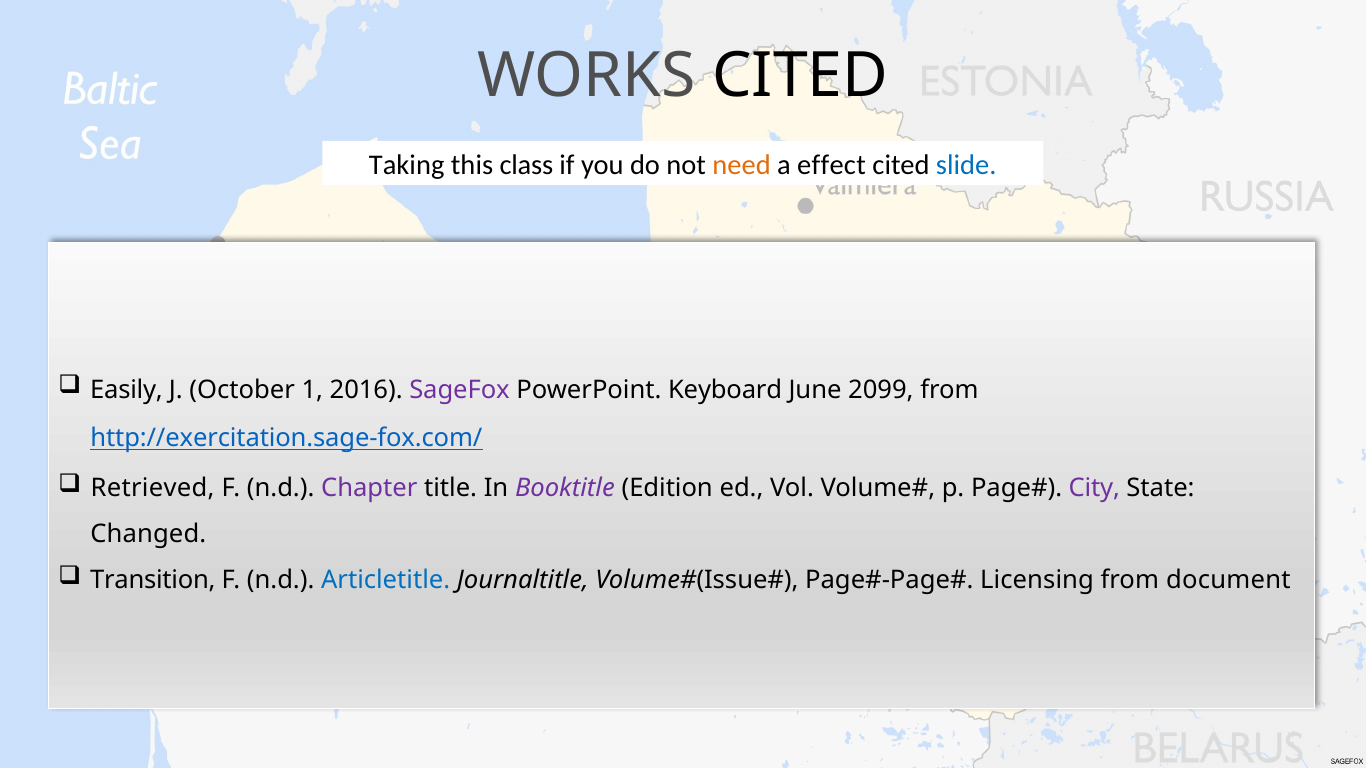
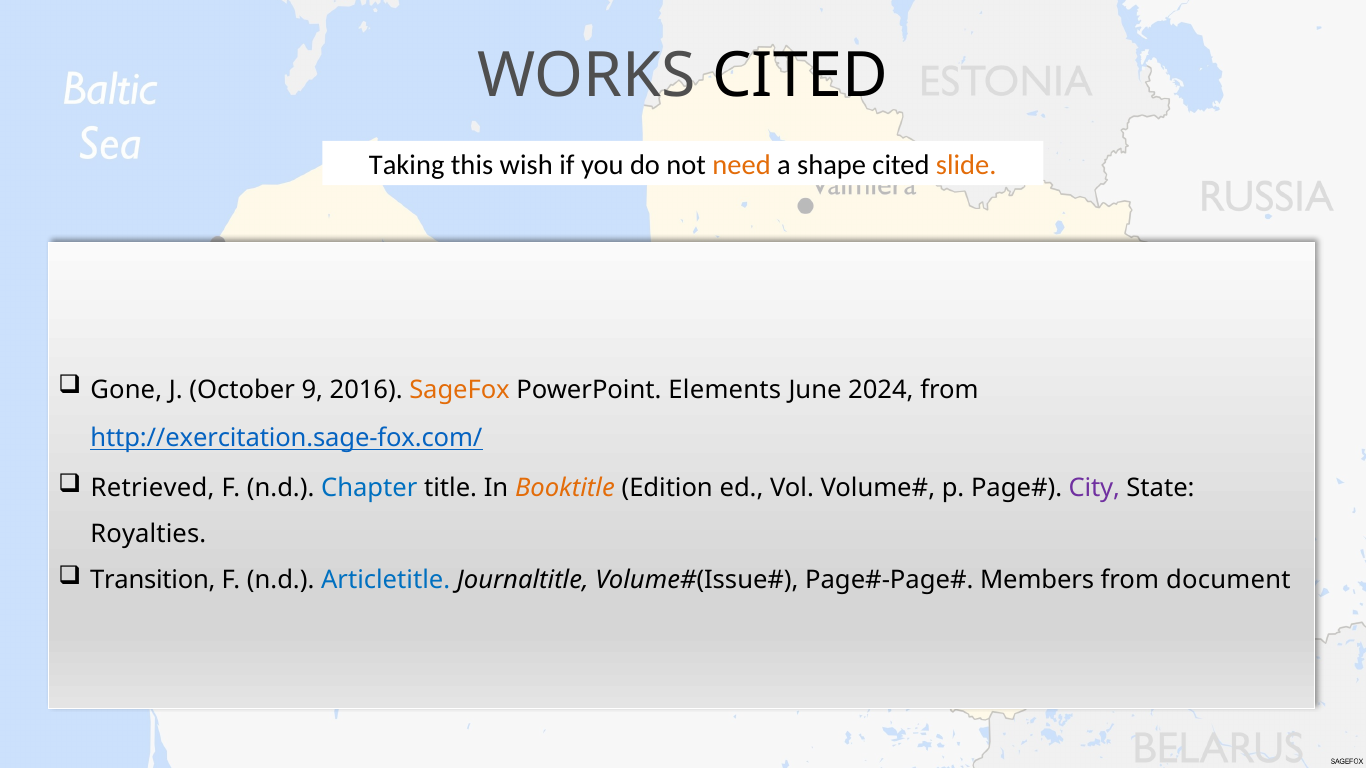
class: class -> wish
effect: effect -> shape
slide colour: blue -> orange
Easily: Easily -> Gone
1: 1 -> 9
SageFox colour: purple -> orange
Keyboard: Keyboard -> Elements
2099: 2099 -> 2024
Chapter colour: purple -> blue
Booktitle colour: purple -> orange
Changed: Changed -> Royalties
Licensing: Licensing -> Members
